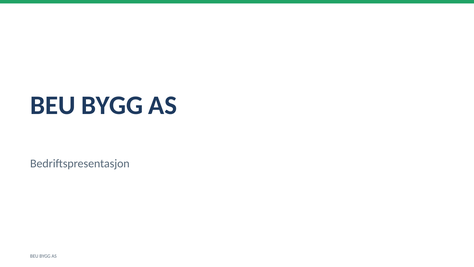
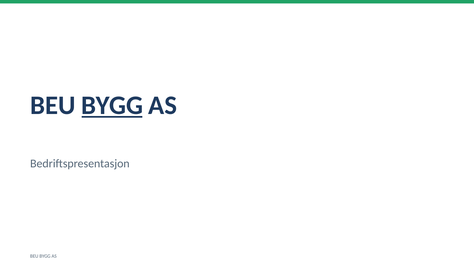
BYGG at (112, 105) underline: none -> present
